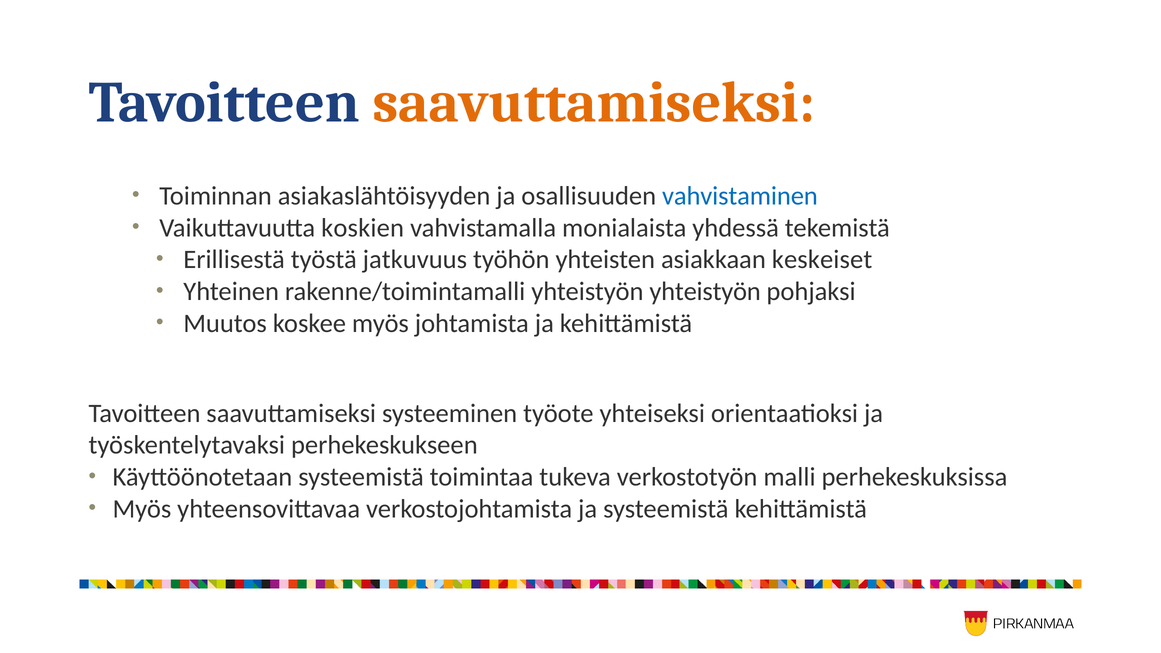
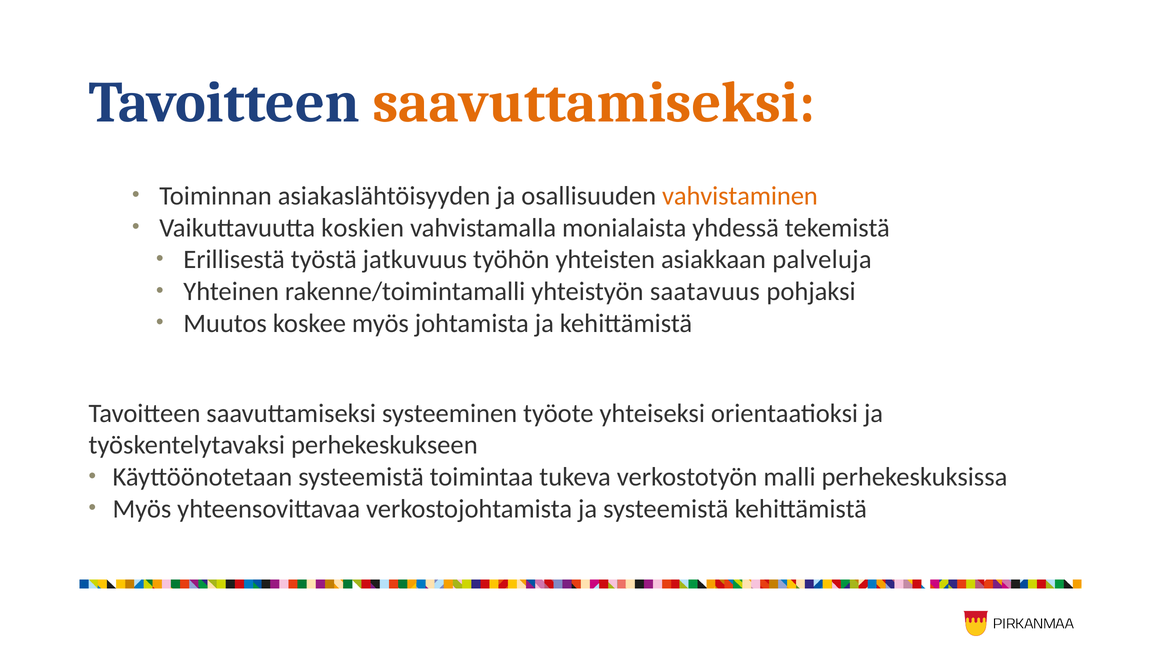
vahvistaminen colour: blue -> orange
keskeiset: keskeiset -> palveluja
yhteistyön yhteistyön: yhteistyön -> saatavuus
